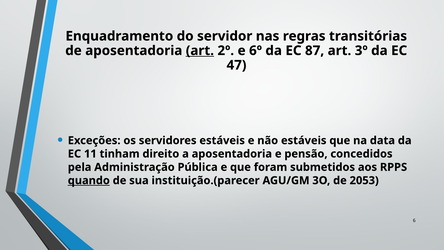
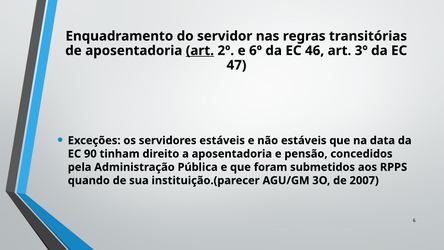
87: 87 -> 46
11: 11 -> 90
quando underline: present -> none
2053: 2053 -> 2007
